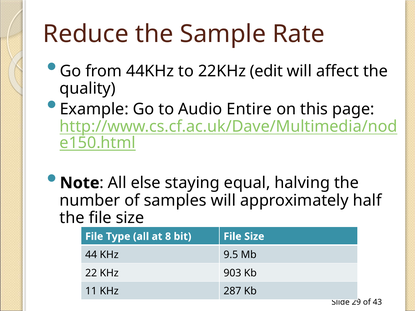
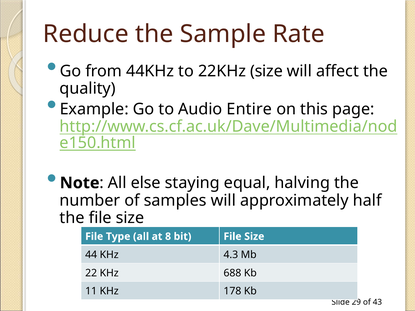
22KHz edit: edit -> size
9.5: 9.5 -> 4.3
903: 903 -> 688
287: 287 -> 178
